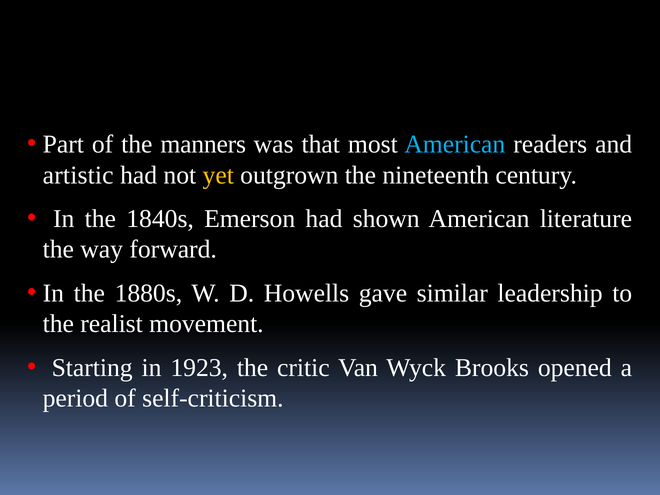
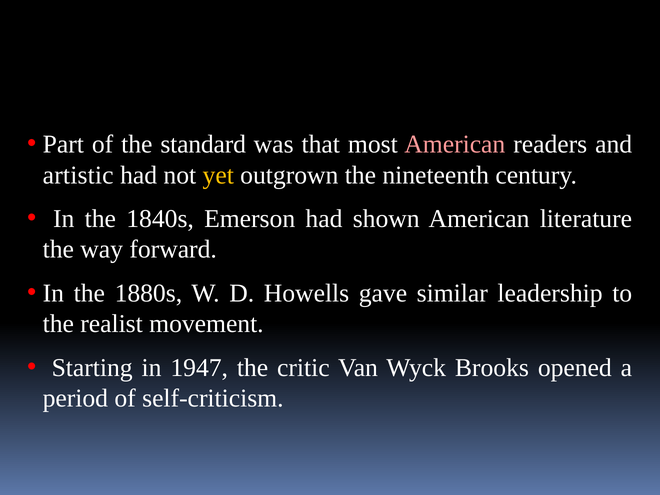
manners: manners -> standard
American at (455, 144) colour: light blue -> pink
1923: 1923 -> 1947
